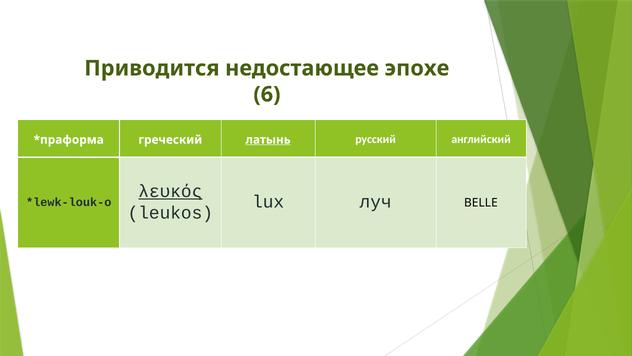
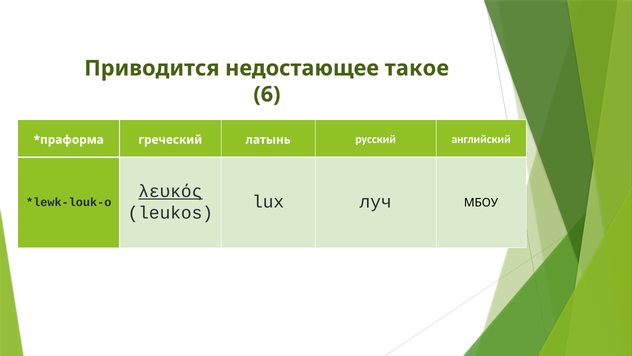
эпохе: эпохе -> такое
латынь underline: present -> none
BELLE: BELLE -> МБОУ
